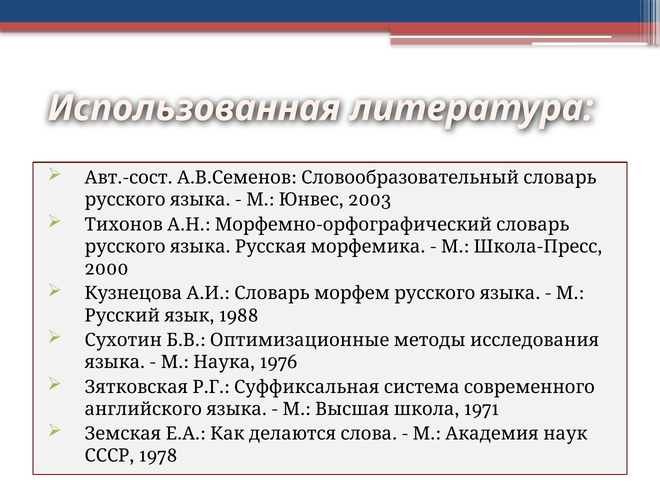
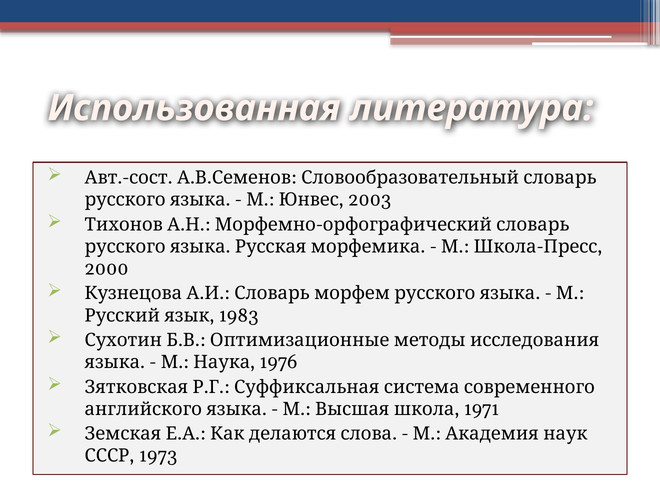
1988: 1988 -> 1983
1978: 1978 -> 1973
